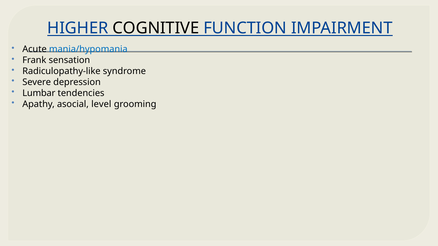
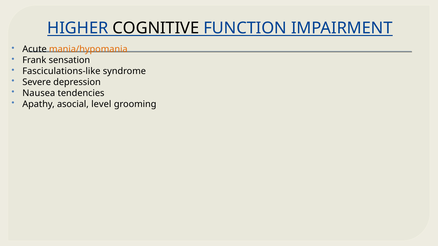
mania/hypomania colour: blue -> orange
Radiculopathy-like: Radiculopathy-like -> Fasciculations-like
Lumbar: Lumbar -> Nausea
